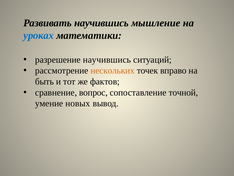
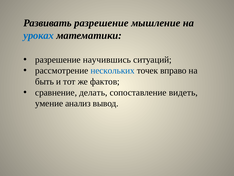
Развивать научившись: научившись -> разрешение
нескольких colour: orange -> blue
вопрос: вопрос -> делать
точной: точной -> видеть
новых: новых -> анализ
